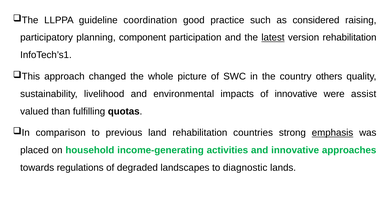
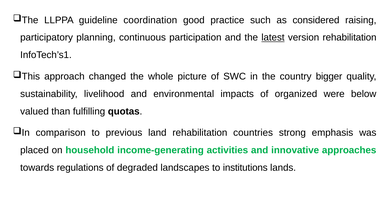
component: component -> continuous
others: others -> bigger
of innovative: innovative -> organized
assist: assist -> below
emphasis underline: present -> none
diagnostic: diagnostic -> institutions
